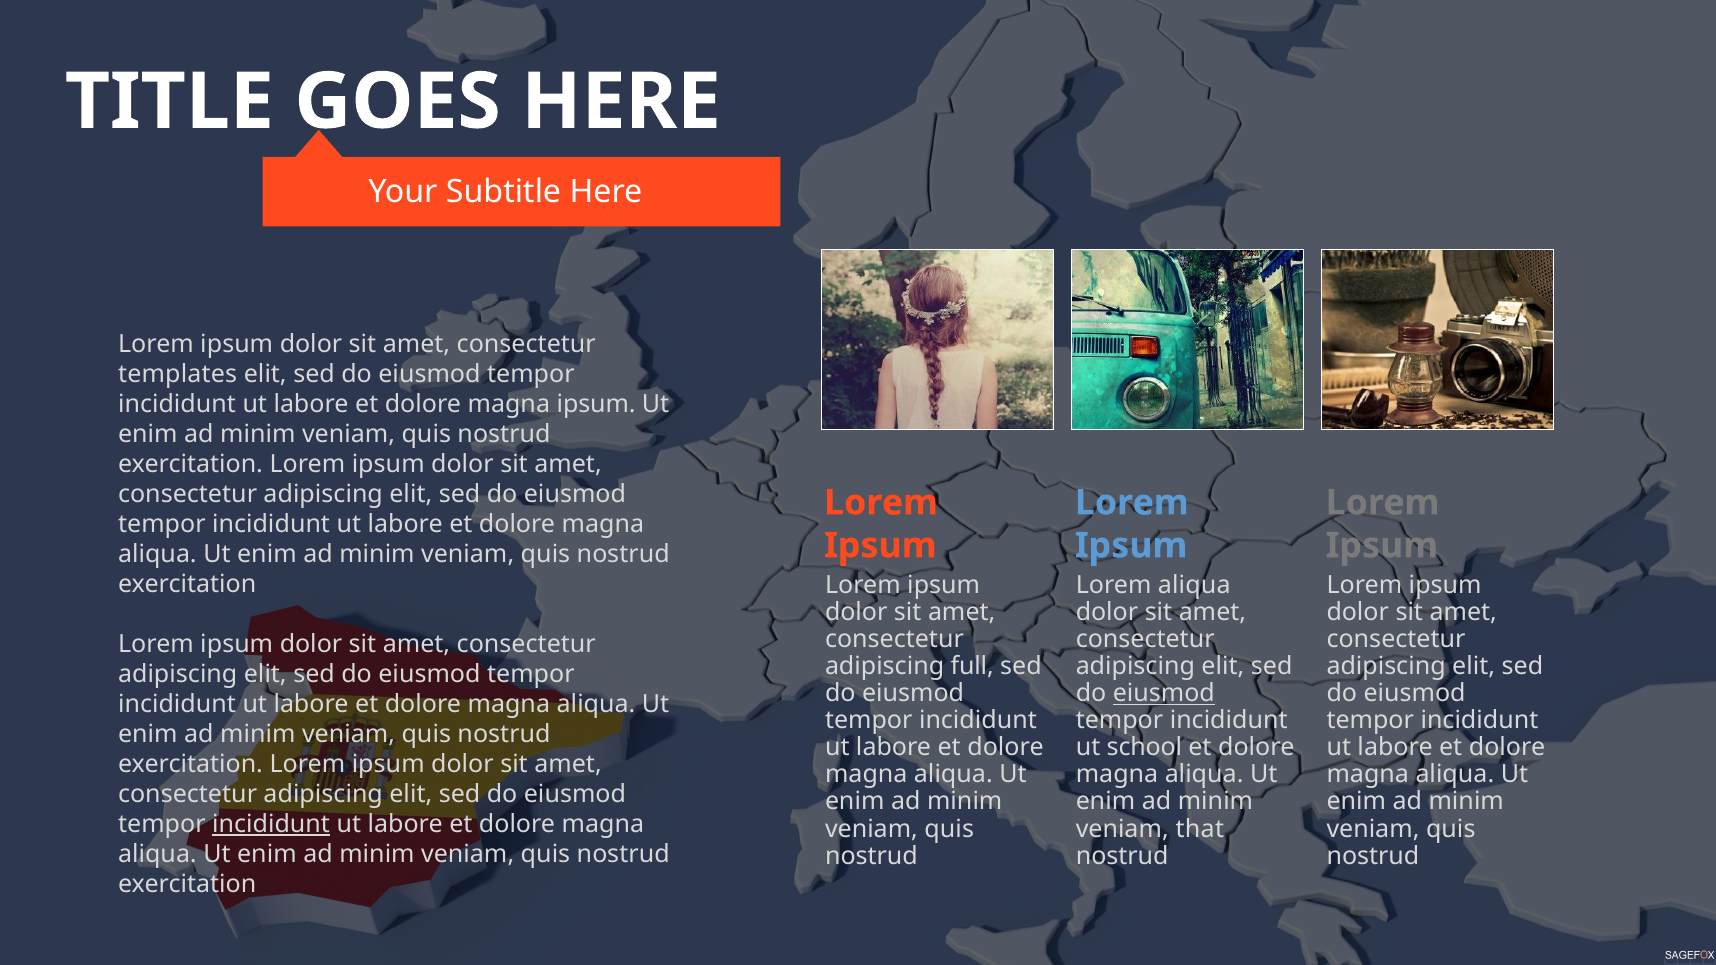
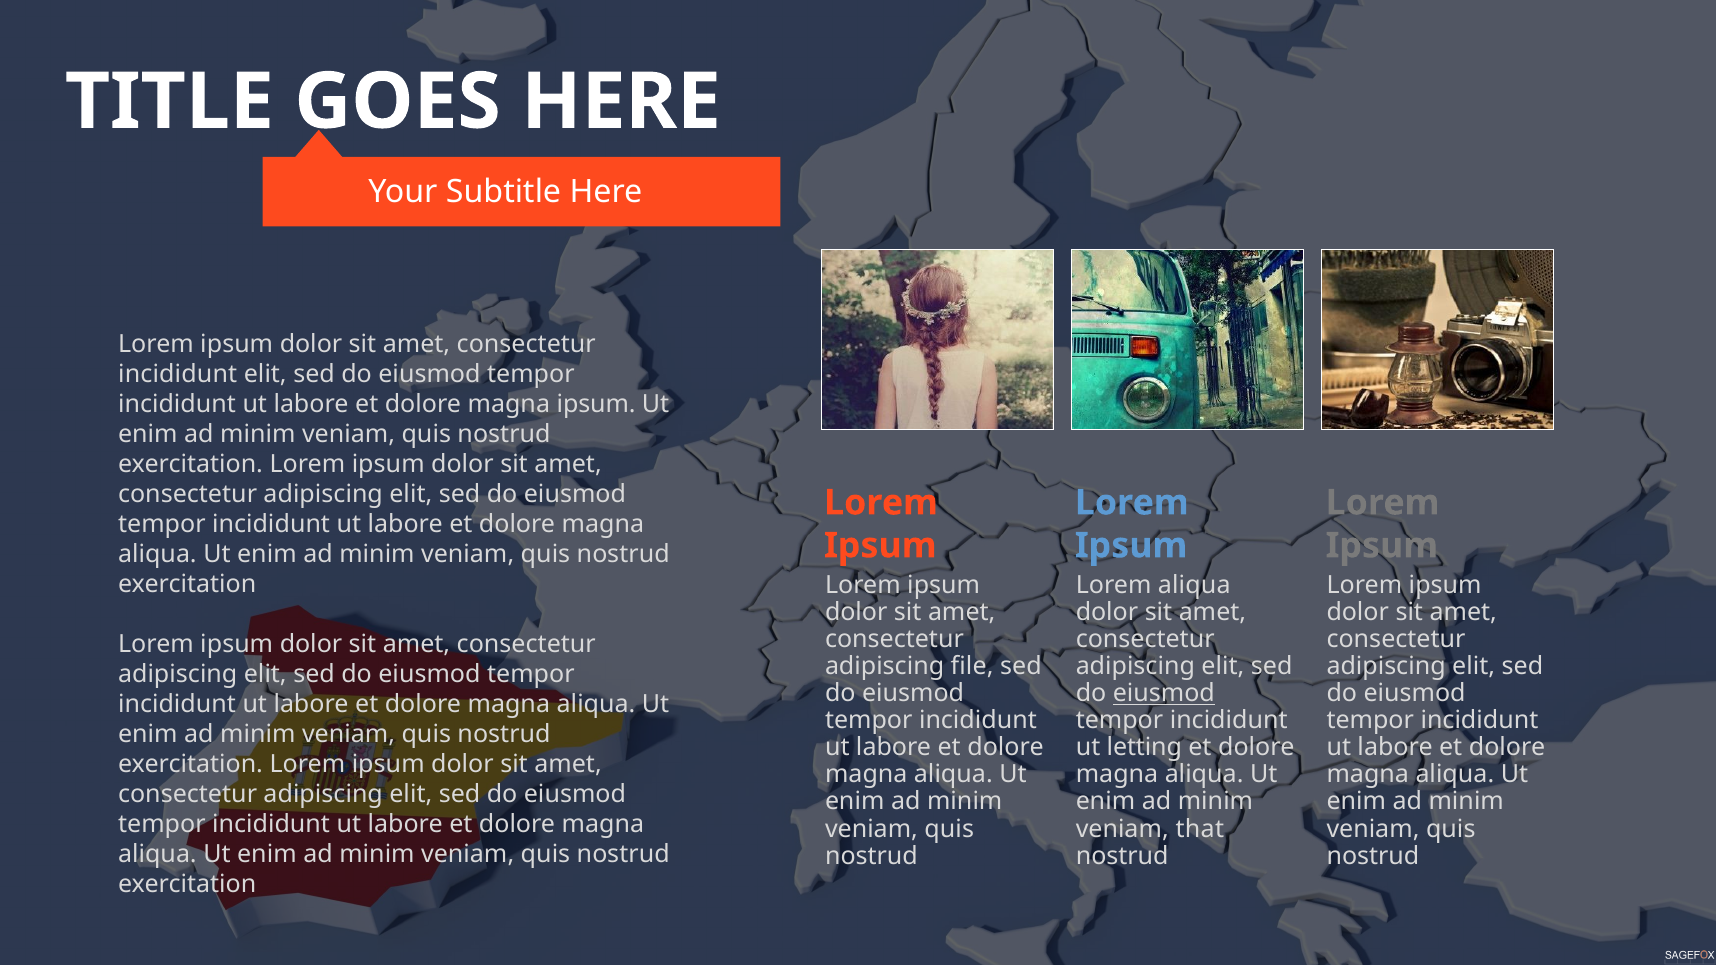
templates at (178, 374): templates -> incididunt
full: full -> file
school: school -> letting
incididunt at (271, 825) underline: present -> none
